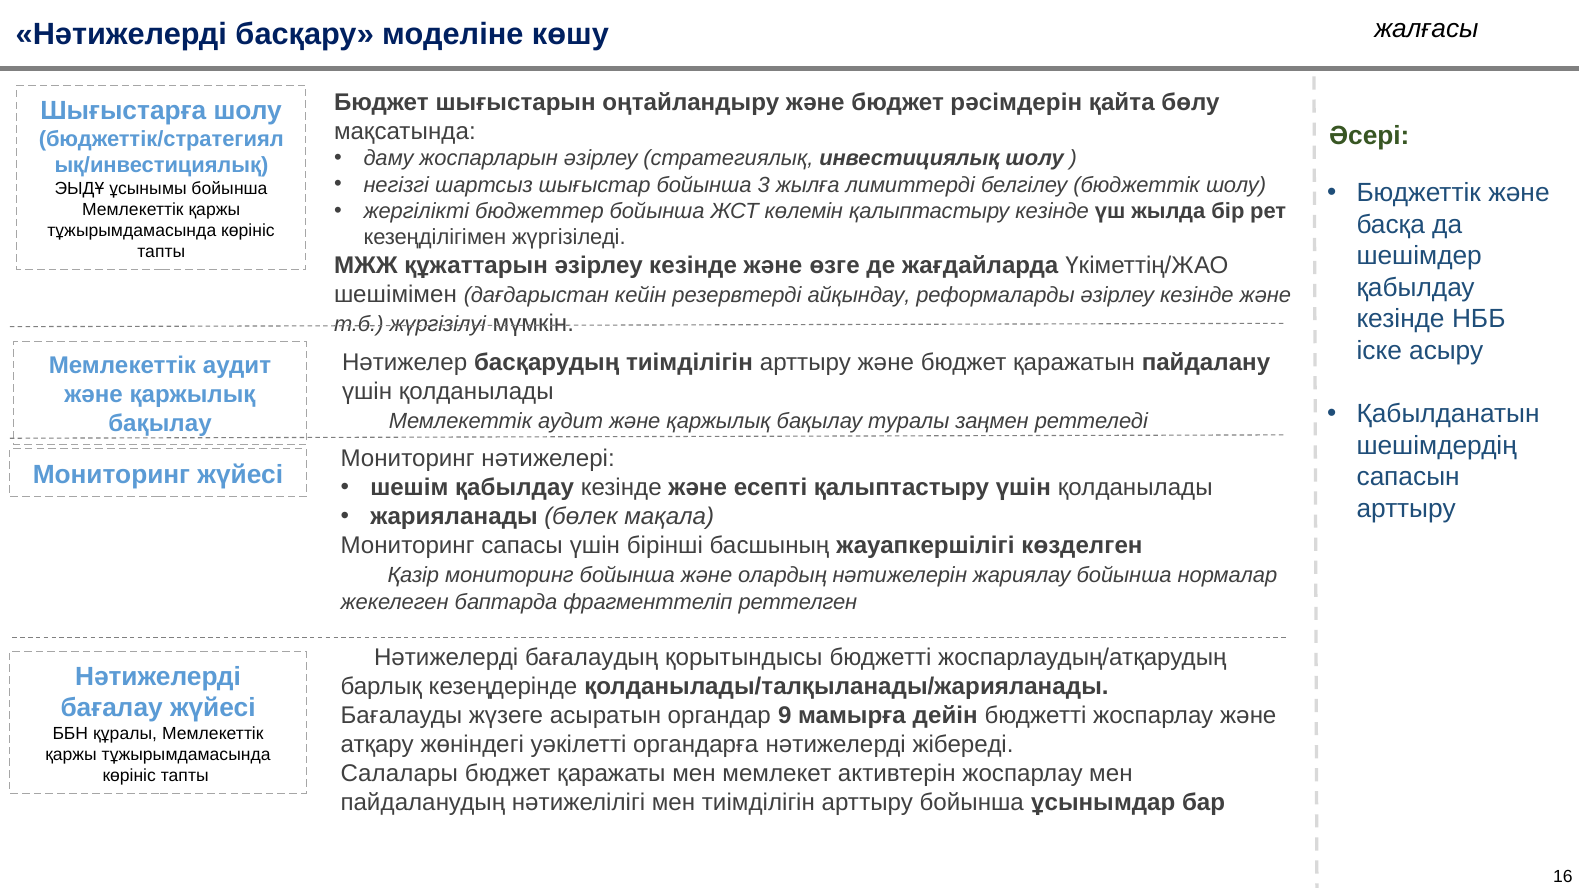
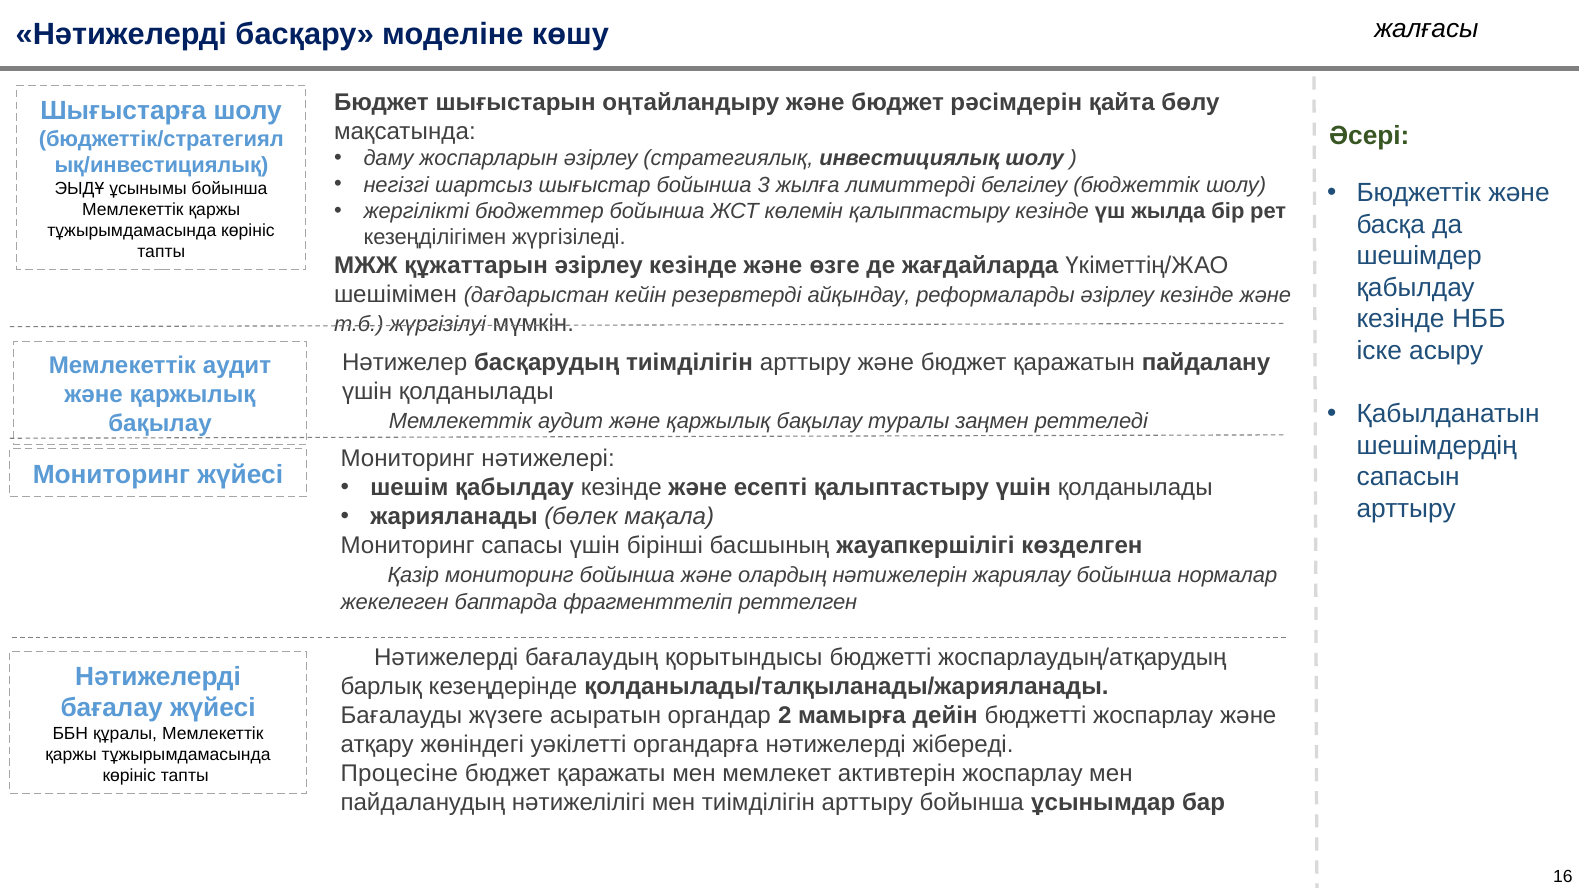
9: 9 -> 2
Салалары: Салалары -> Процесіне
